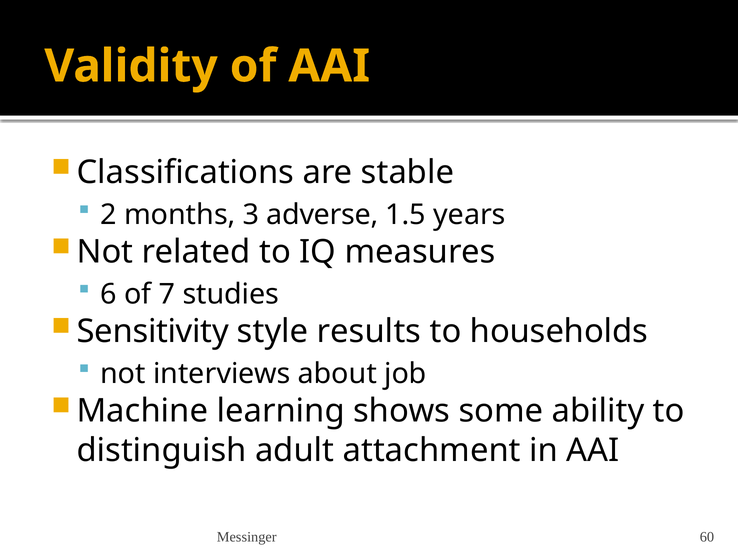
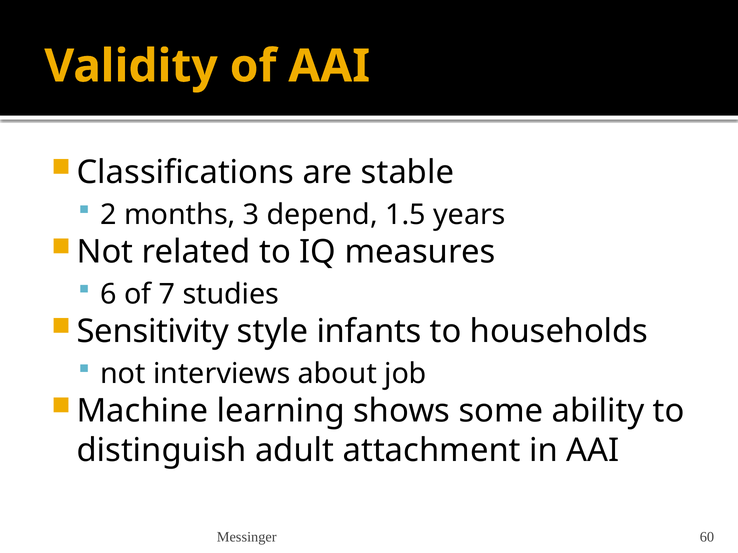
adverse: adverse -> depend
results: results -> infants
